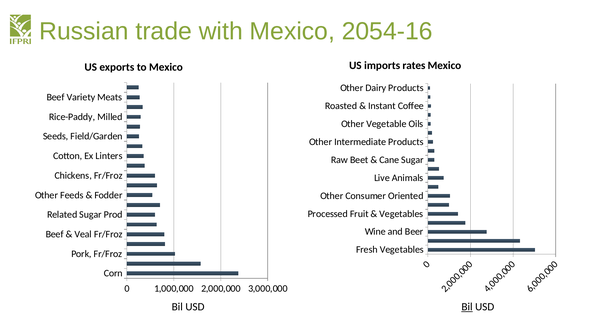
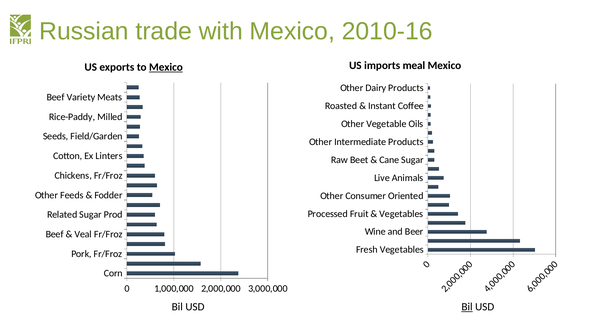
2054-16: 2054-16 -> 2010-16
Mexico at (166, 67) underline: none -> present
rates: rates -> meal
